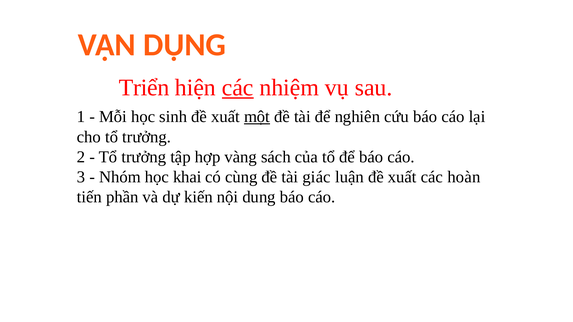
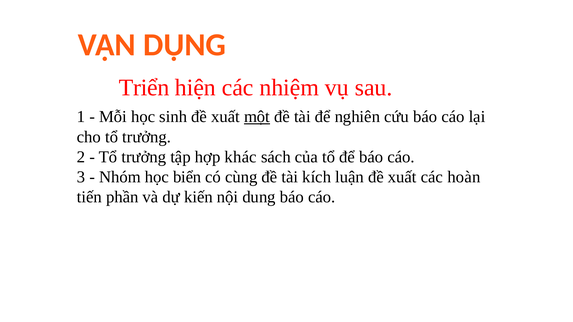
các at (238, 88) underline: present -> none
vàng: vàng -> khác
khai: khai -> biển
giác: giác -> kích
